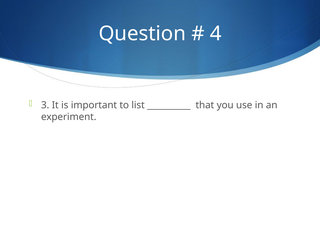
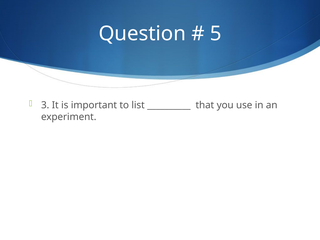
4: 4 -> 5
